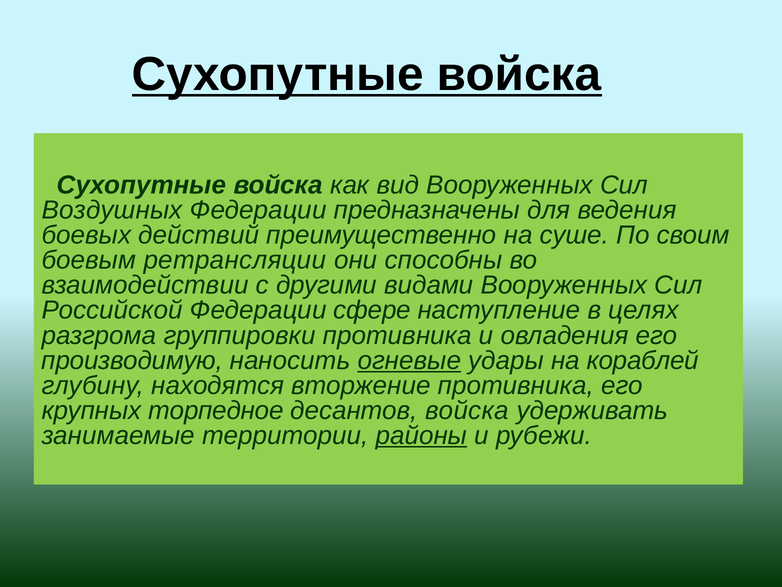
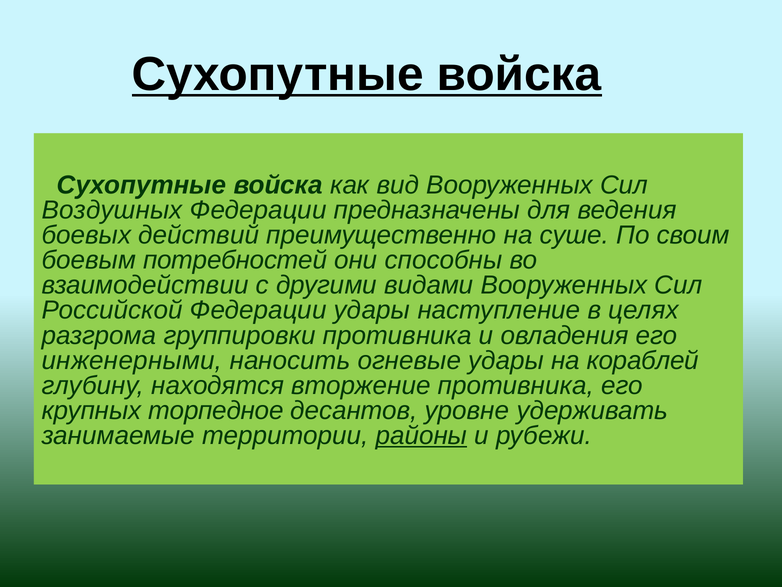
ретрансляции: ретрансляции -> потребностей
Федерации сфере: сфере -> удары
производимую: производимую -> инженерными
огневые underline: present -> none
десантов войска: войска -> уровне
